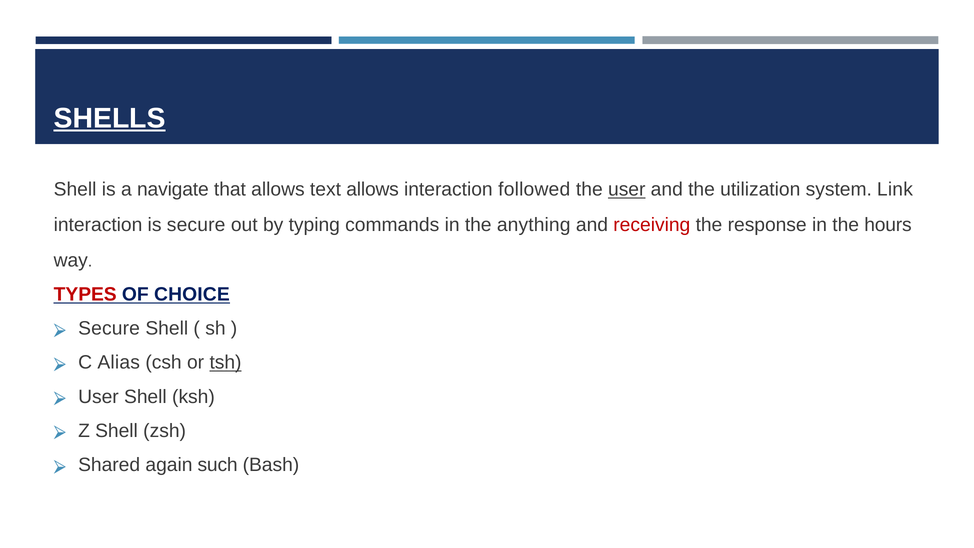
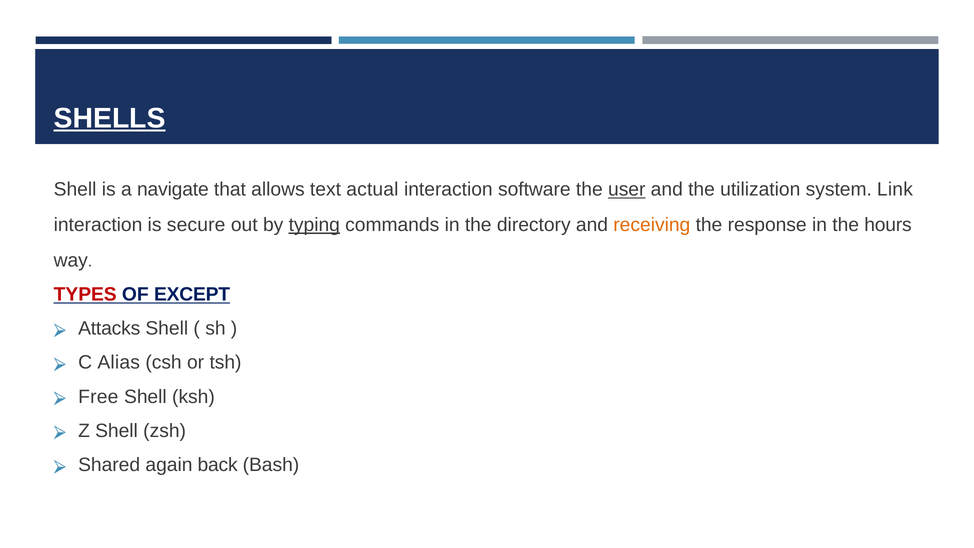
text allows: allows -> actual
followed: followed -> software
typing underline: none -> present
anything: anything -> directory
receiving colour: red -> orange
CHOICE: CHOICE -> EXCEPT
Secure at (109, 328): Secure -> Attacks
tsh underline: present -> none
User at (98, 397): User -> Free
such: such -> back
